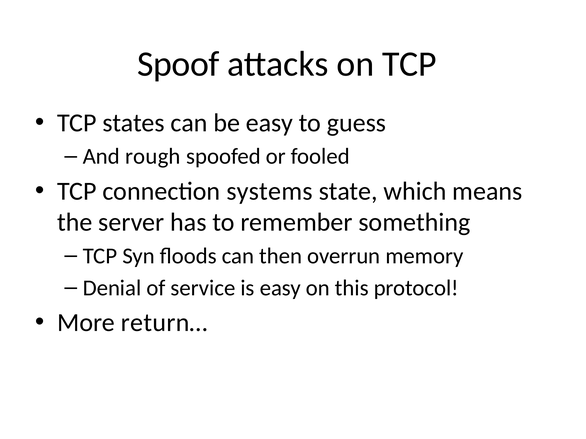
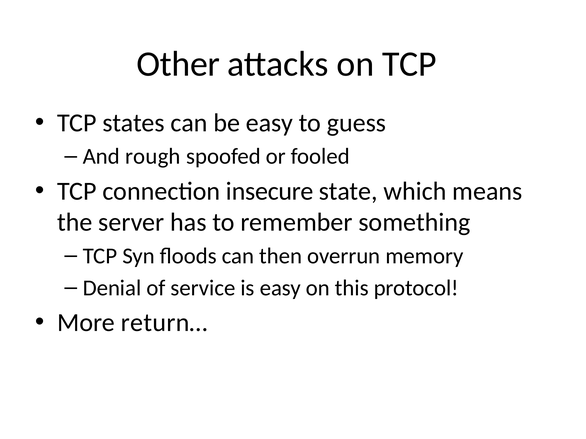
Spoof: Spoof -> Other
systems: systems -> insecure
